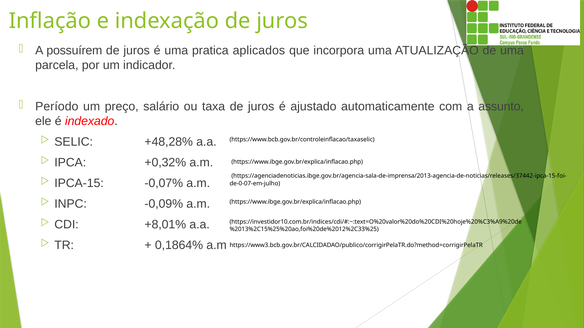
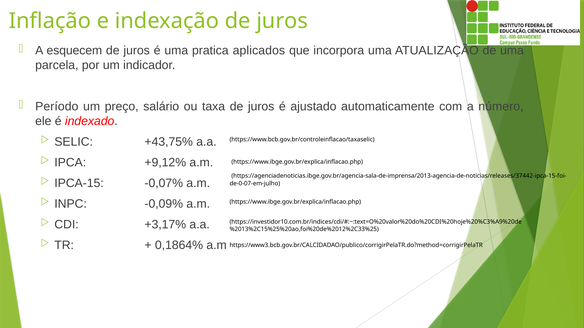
possuírem: possuírem -> esquecem
assunto: assunto -> número
+48,28%: +48,28% -> +43,75%
+0,32%: +0,32% -> +9,12%
+8,01%: +8,01% -> +3,17%
